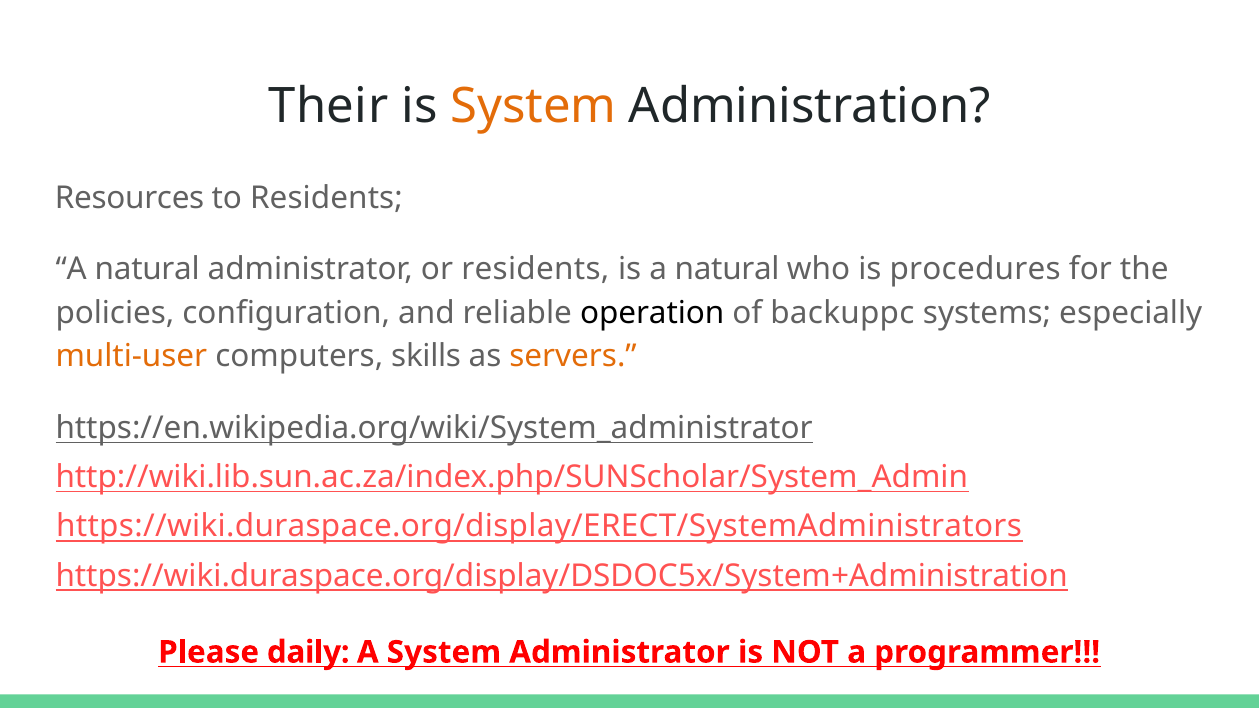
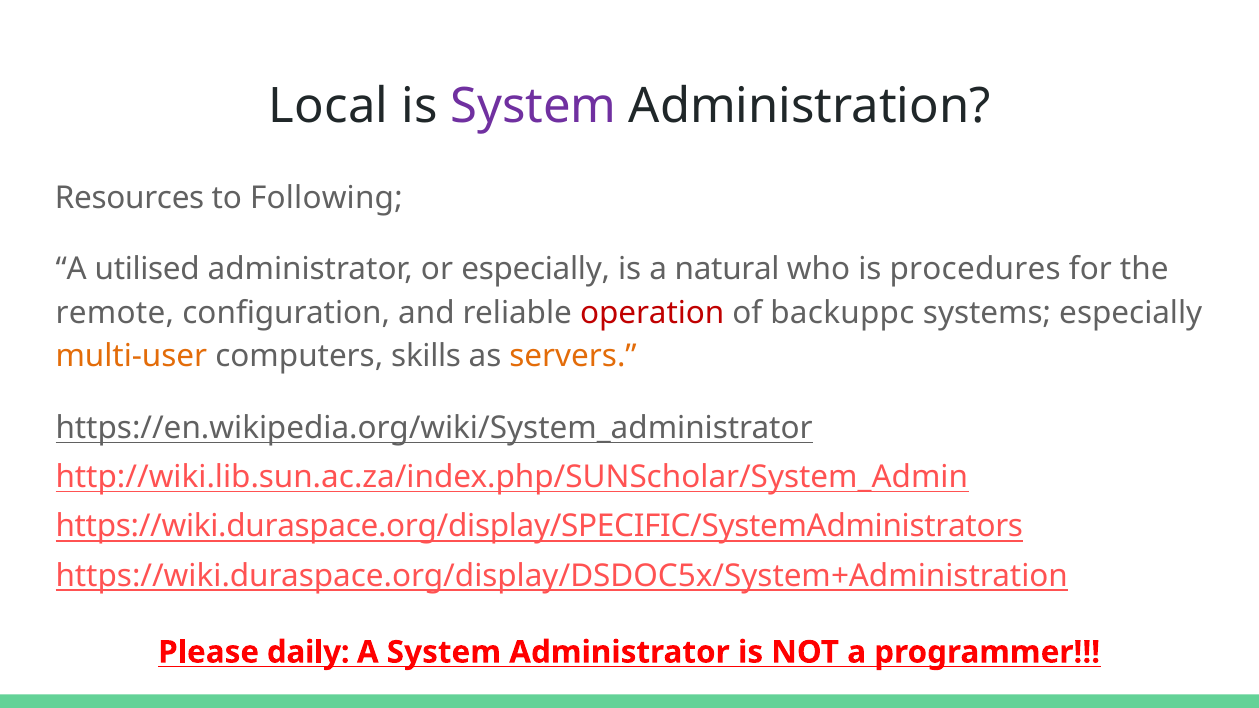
Their: Their -> Local
System at (533, 107) colour: orange -> purple
to Residents: Residents -> Following
natural at (147, 269): natural -> utilised
or residents: residents -> especially
policies: policies -> remote
operation colour: black -> red
https://wiki.duraspace.org/display/ERECT/SystemAdministrators: https://wiki.duraspace.org/display/ERECT/SystemAdministrators -> https://wiki.duraspace.org/display/SPECIFIC/SystemAdministrators
